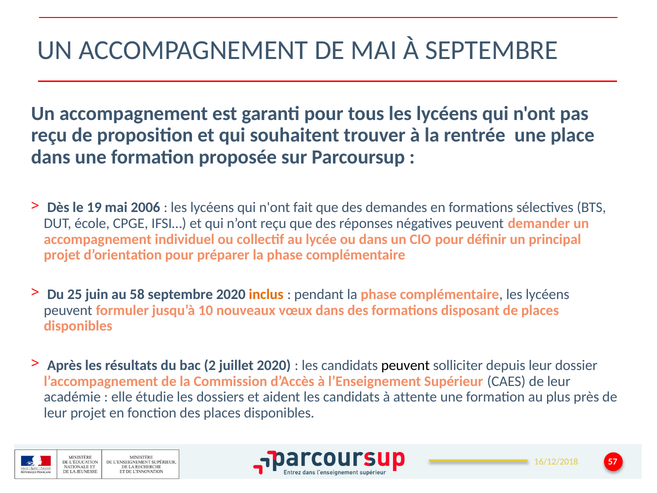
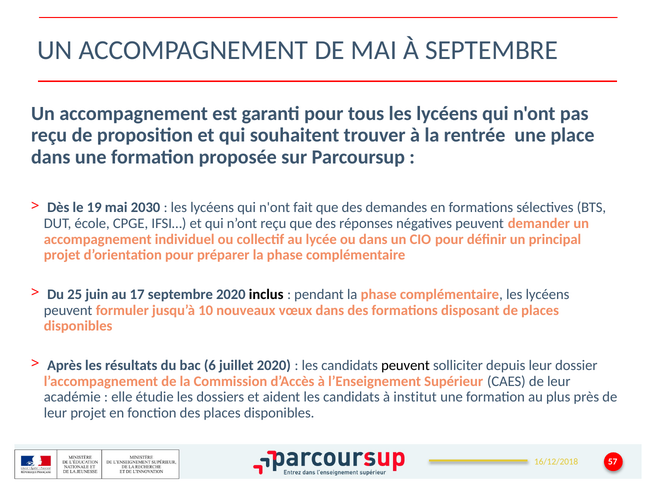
2006: 2006 -> 2030
58: 58 -> 17
inclus colour: orange -> black
2: 2 -> 6
attente: attente -> institut
